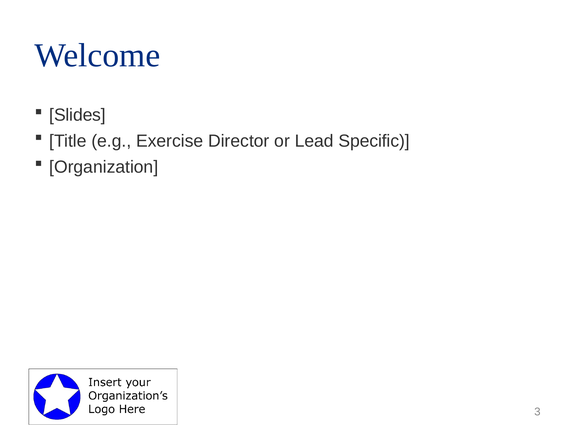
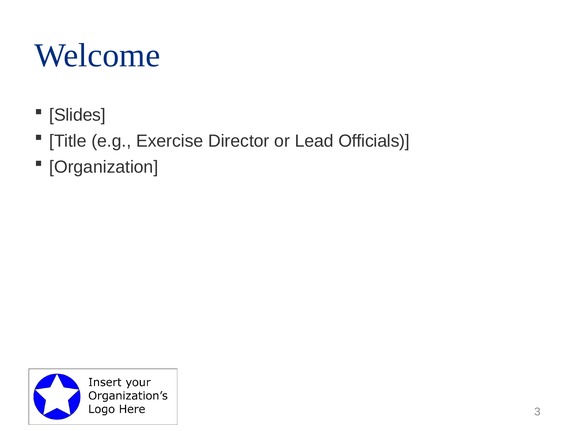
Specific: Specific -> Officials
